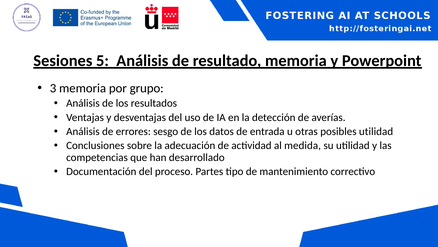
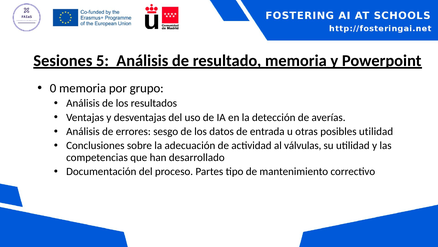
3: 3 -> 0
medida: medida -> válvulas
